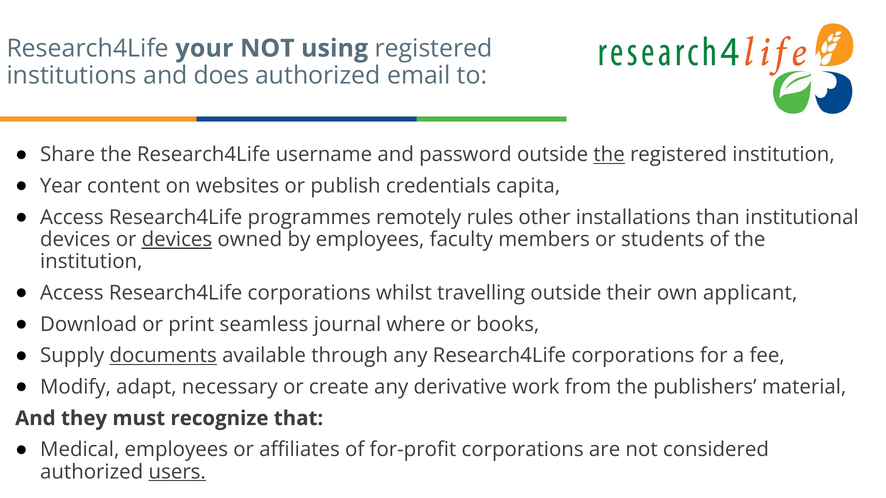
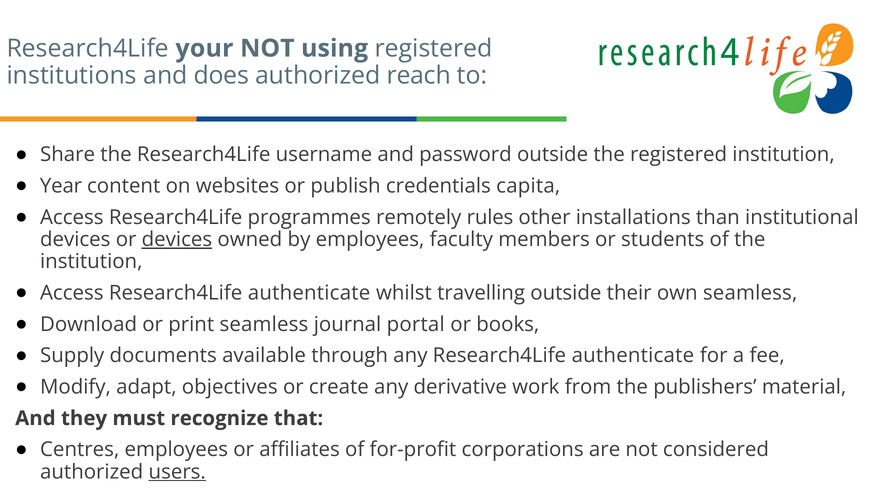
email: email -> reach
the at (609, 155) underline: present -> none
Access Research4Life corporations: corporations -> authenticate
own applicant: applicant -> seamless
where: where -> portal
documents underline: present -> none
any Research4Life corporations: corporations -> authenticate
necessary: necessary -> objectives
Medical: Medical -> Centres
